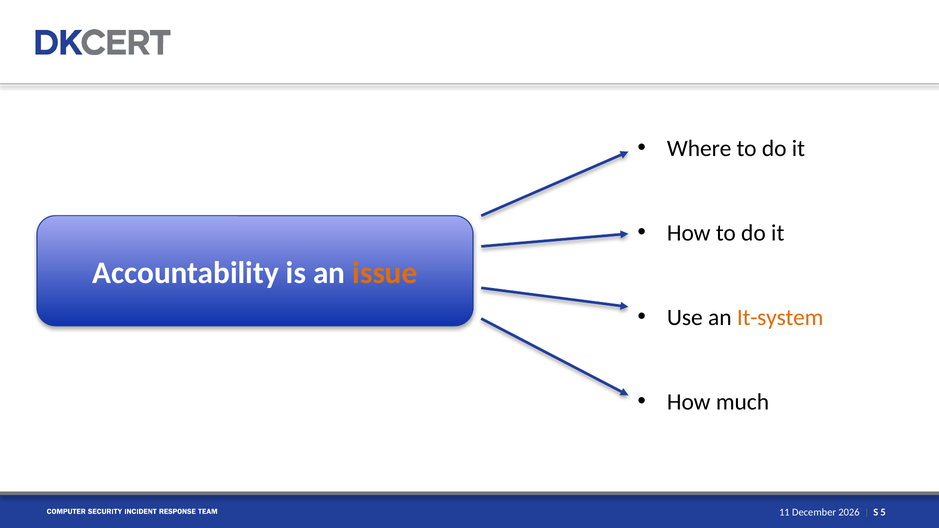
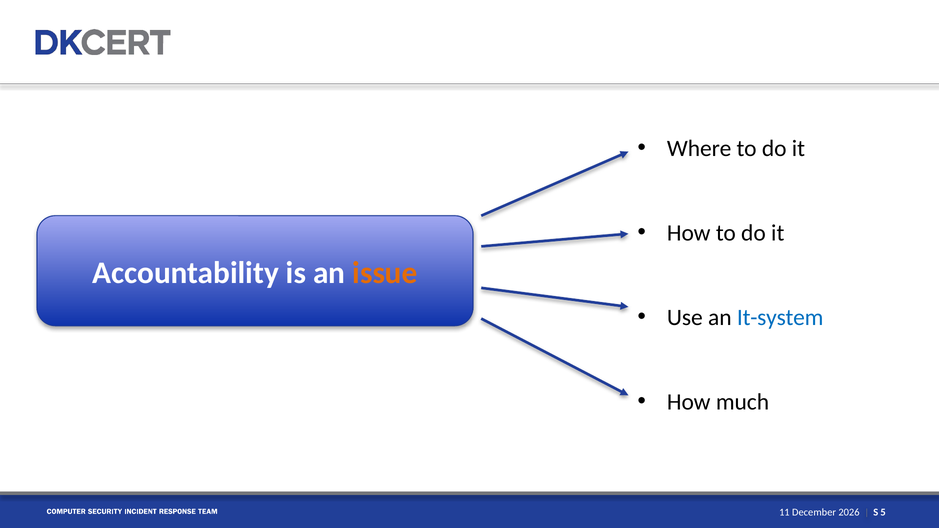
It-system colour: orange -> blue
